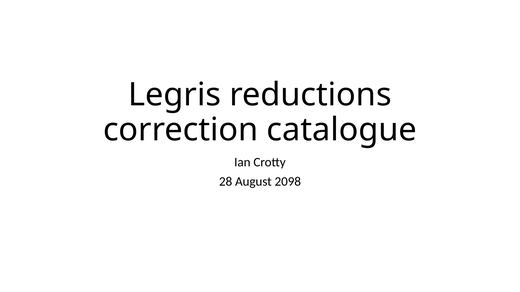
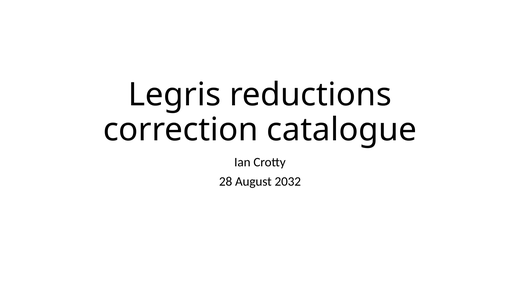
2098: 2098 -> 2032
